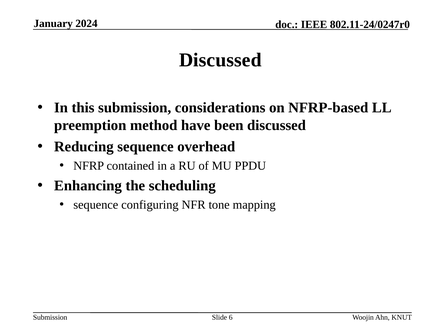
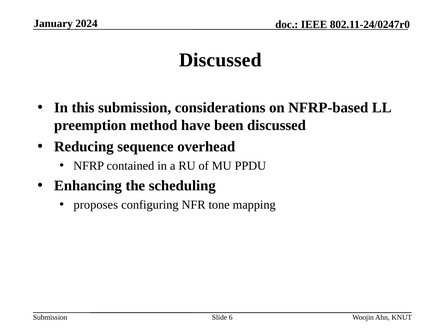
sequence at (96, 205): sequence -> proposes
